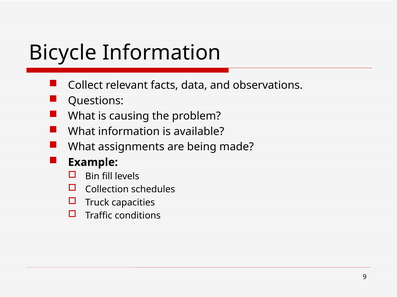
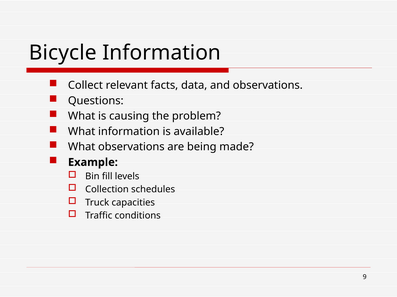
What assignments: assignments -> observations
